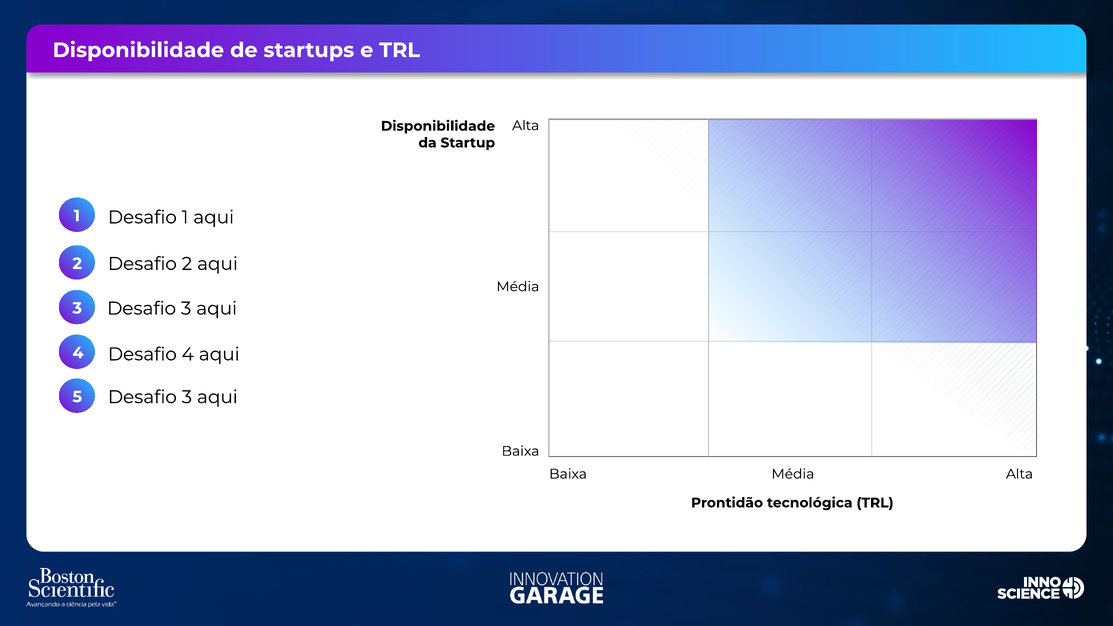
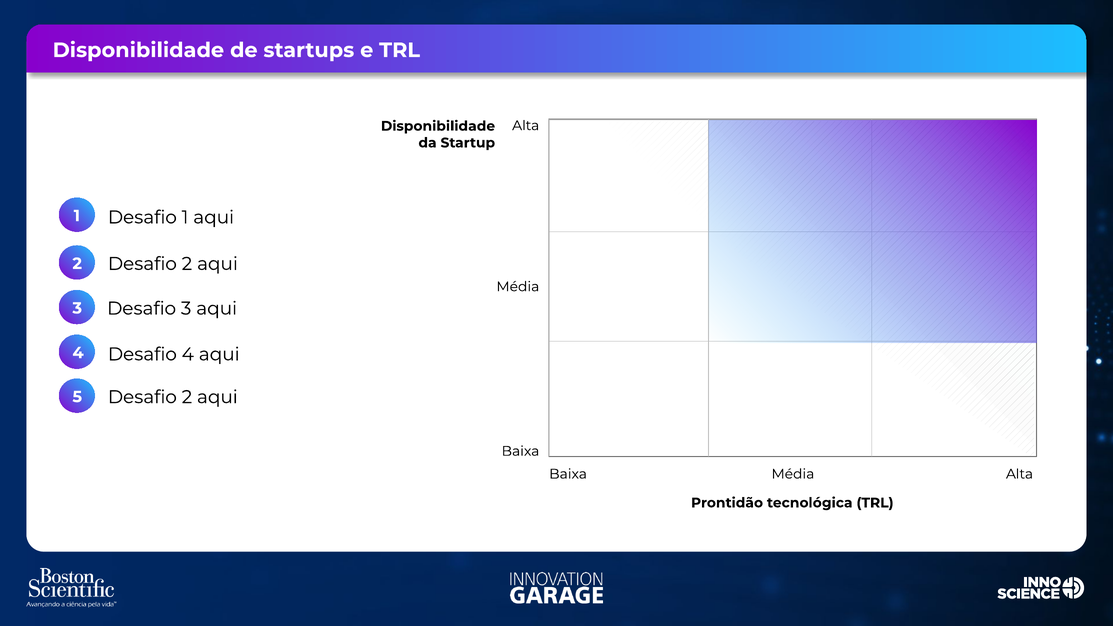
5 Desafio 3: 3 -> 2
